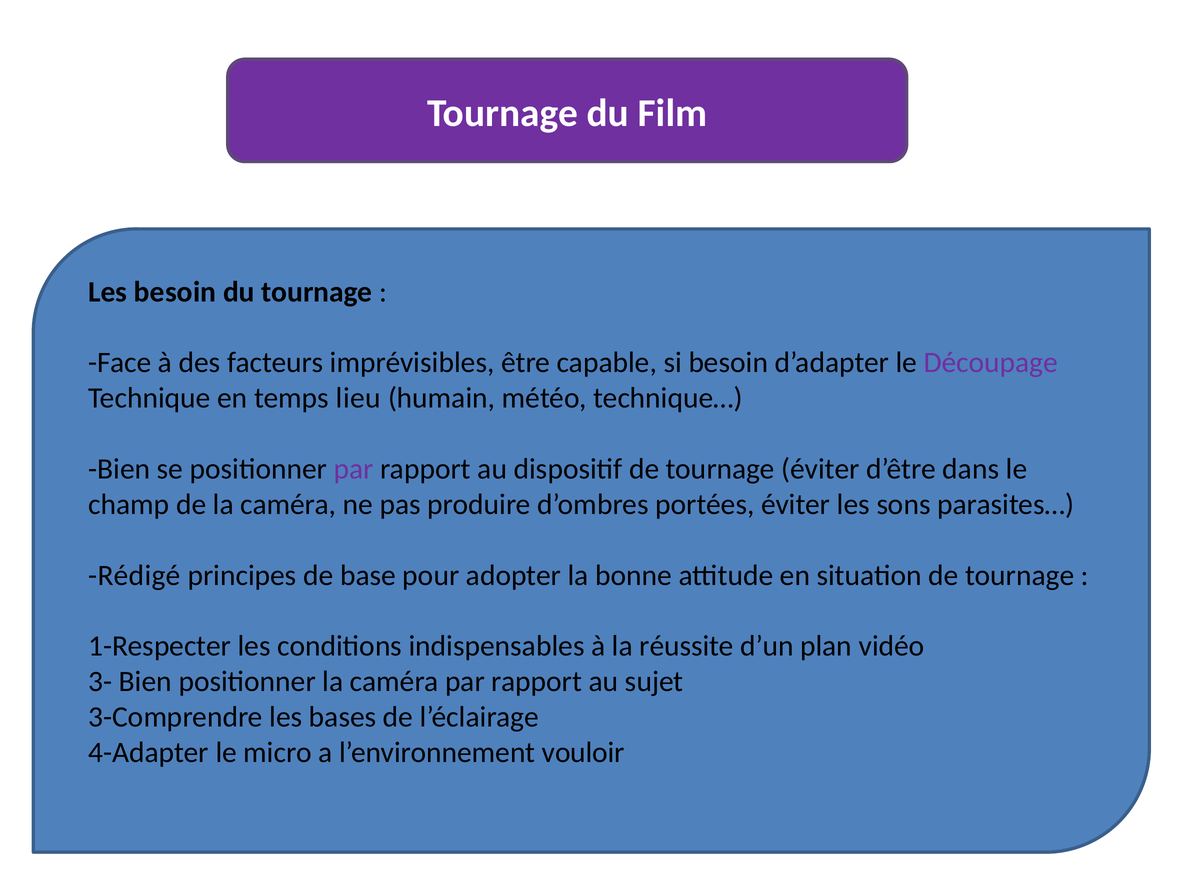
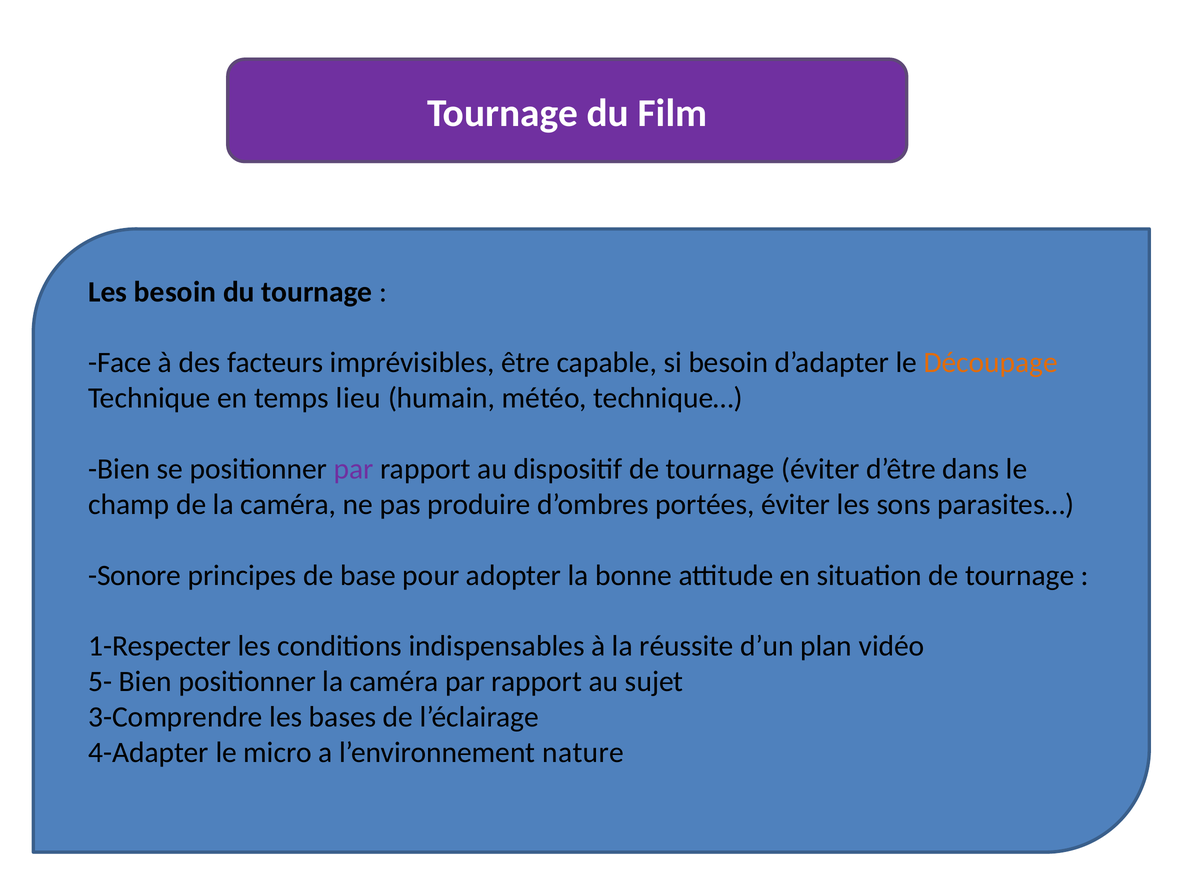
Découpage colour: purple -> orange
Rédigé: Rédigé -> Sonore
3-: 3- -> 5-
vouloir: vouloir -> nature
